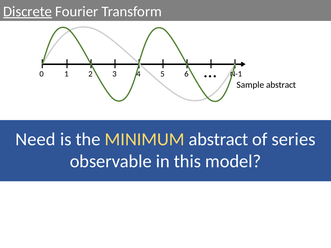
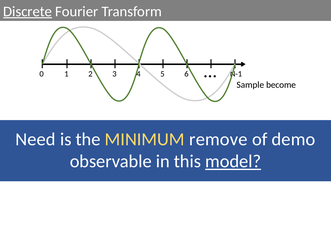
Sample abstract: abstract -> become
MINIMUM abstract: abstract -> remove
series: series -> demo
model underline: none -> present
